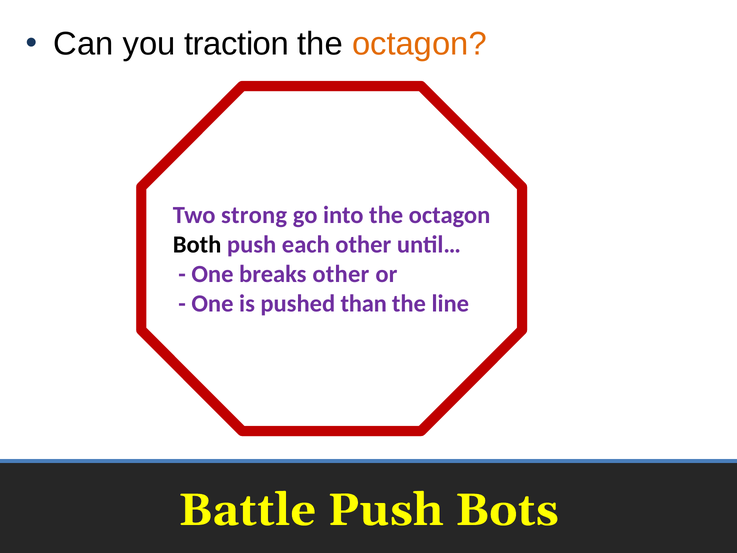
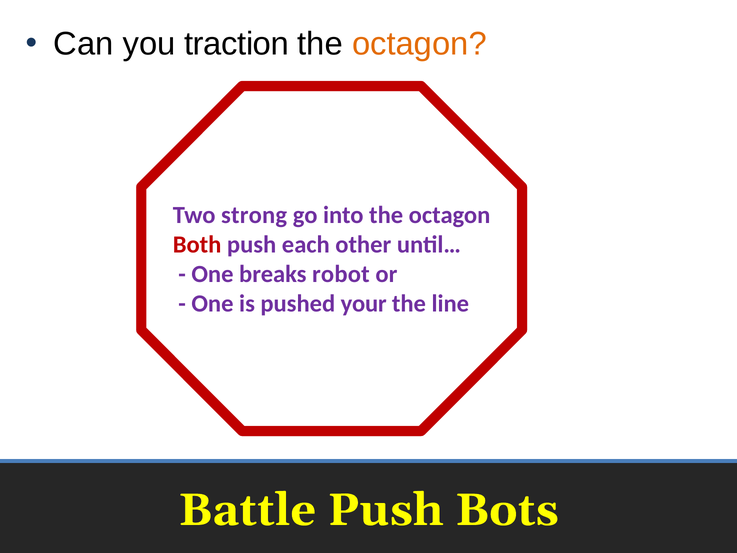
Both colour: black -> red
breaks other: other -> robot
than: than -> your
